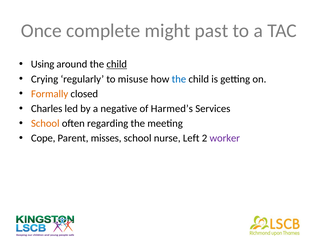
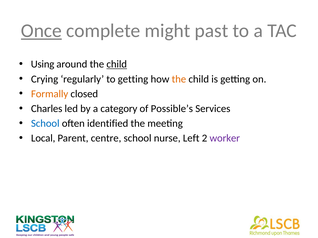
Once underline: none -> present
to misuse: misuse -> getting
the at (179, 79) colour: blue -> orange
negative: negative -> category
Harmed’s: Harmed’s -> Possible’s
School at (45, 124) colour: orange -> blue
regarding: regarding -> identified
Cope: Cope -> Local
misses: misses -> centre
